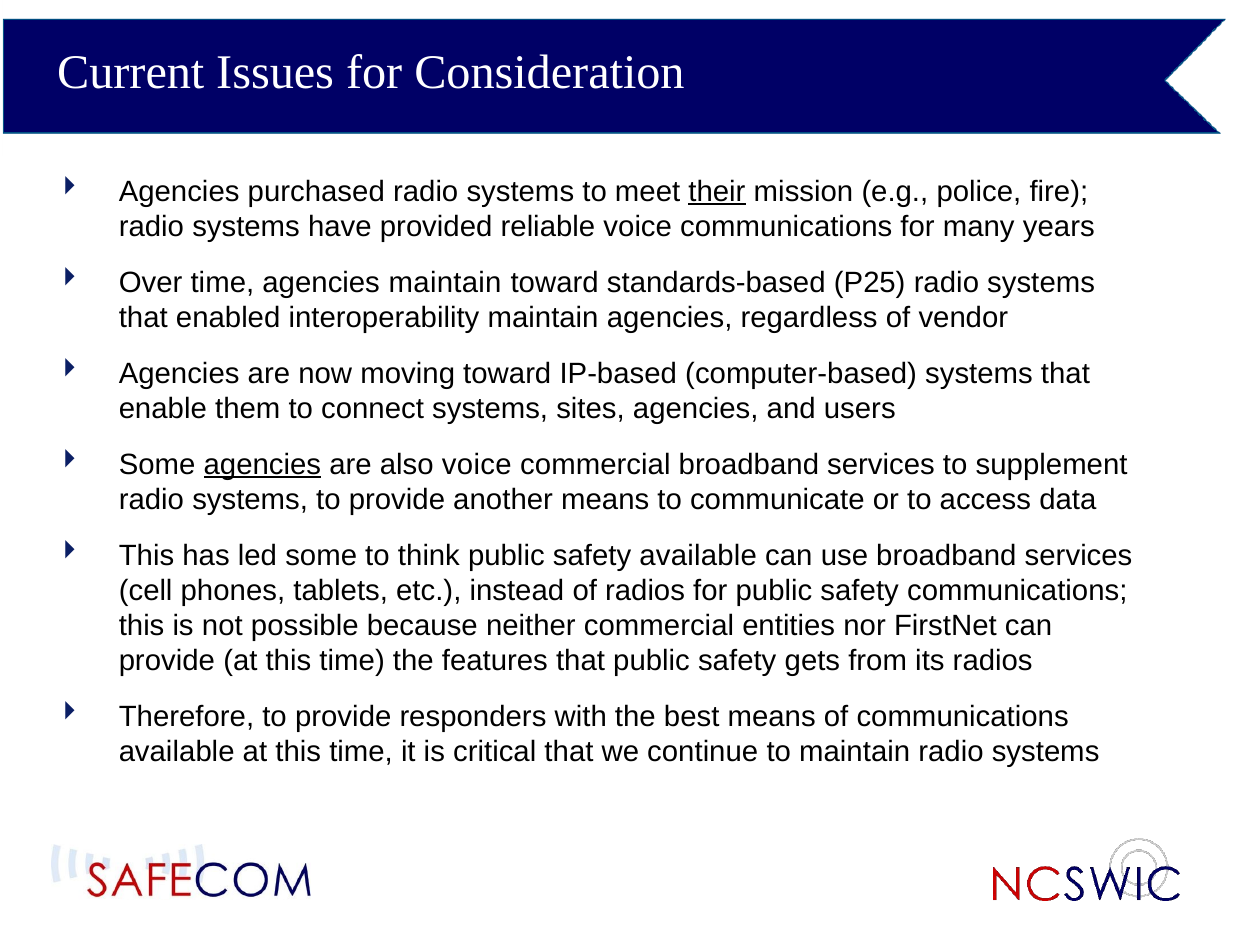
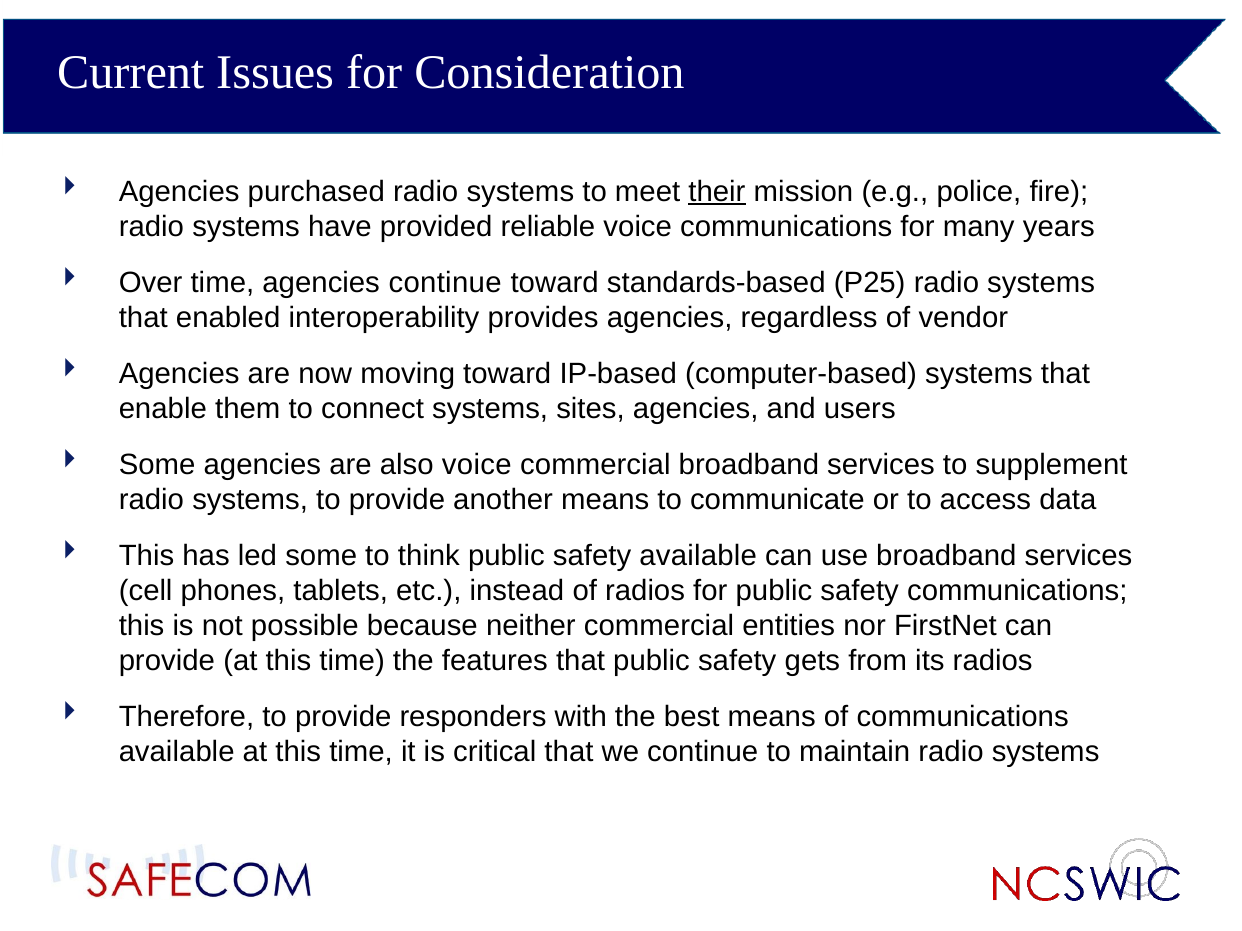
agencies maintain: maintain -> continue
interoperability maintain: maintain -> provides
agencies at (262, 465) underline: present -> none
